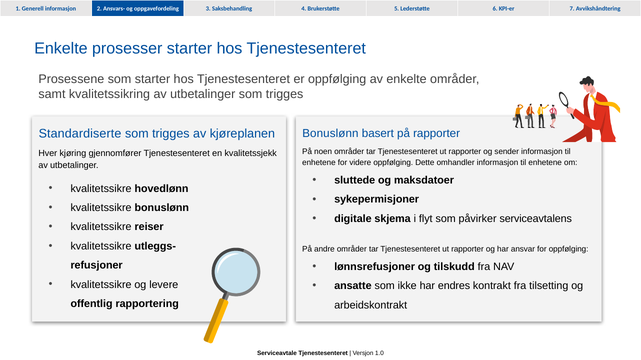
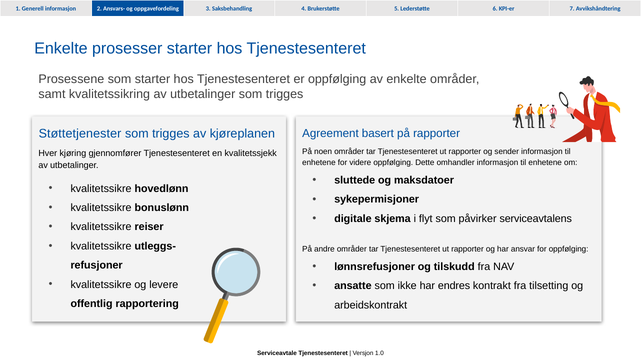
Bonuslønn at (330, 134): Bonuslønn -> Agreement
Standardiserte: Standardiserte -> Støttetjenester
